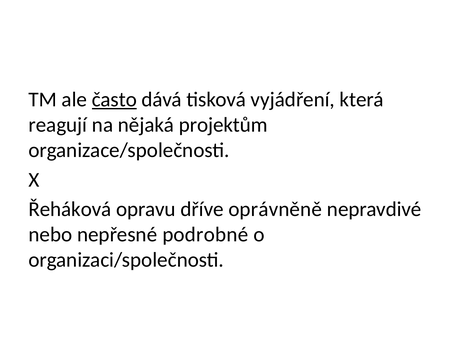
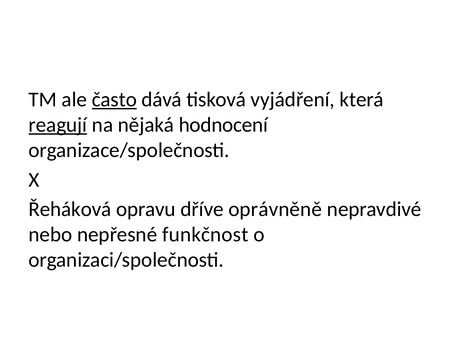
reagují underline: none -> present
projektům: projektům -> hodnocení
podrobné: podrobné -> funkčnost
